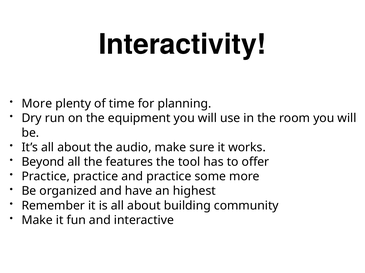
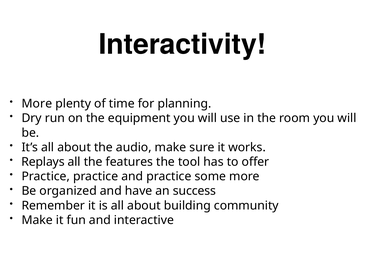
Beyond: Beyond -> Replays
highest: highest -> success
